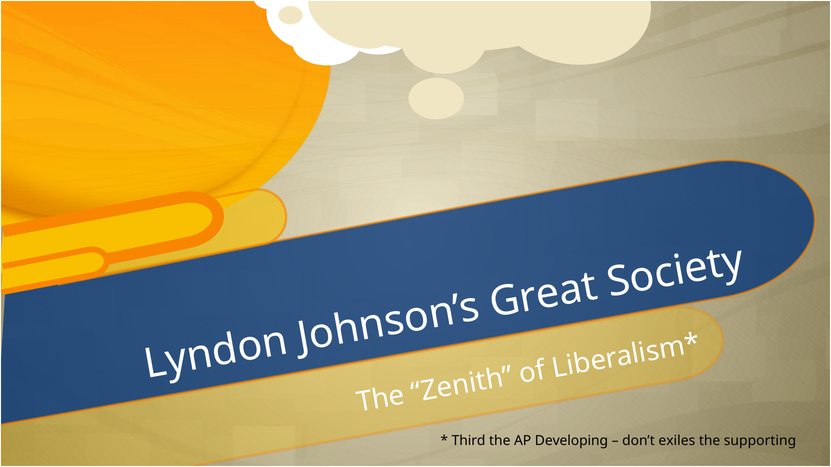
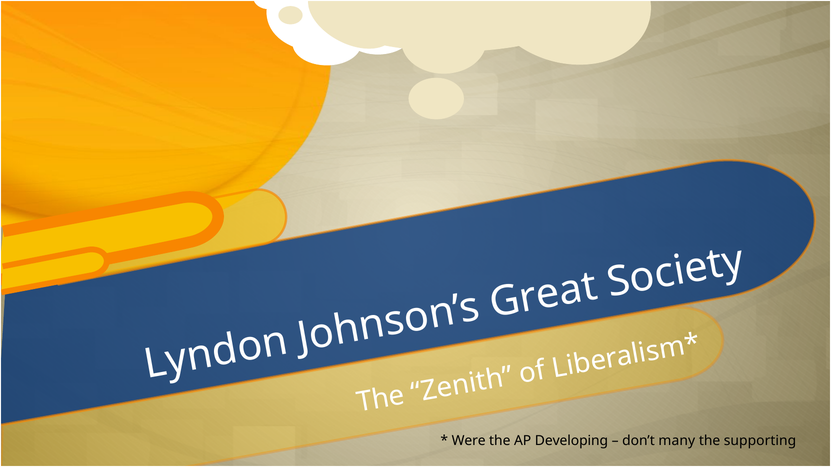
Third: Third -> Were
exiles: exiles -> many
